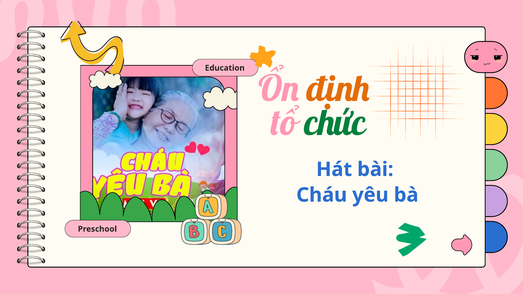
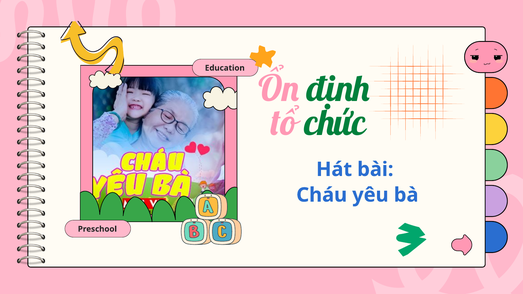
định colour: orange -> green
